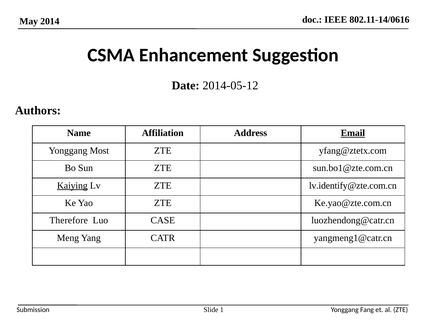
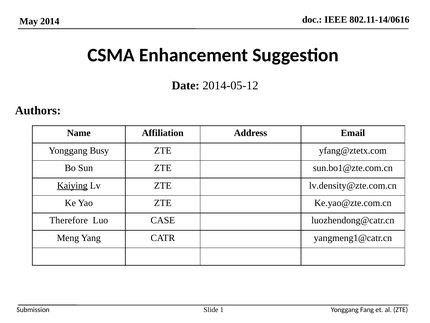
Email underline: present -> none
Most: Most -> Busy
lv.identify@zte.com.cn: lv.identify@zte.com.cn -> lv.density@zte.com.cn
